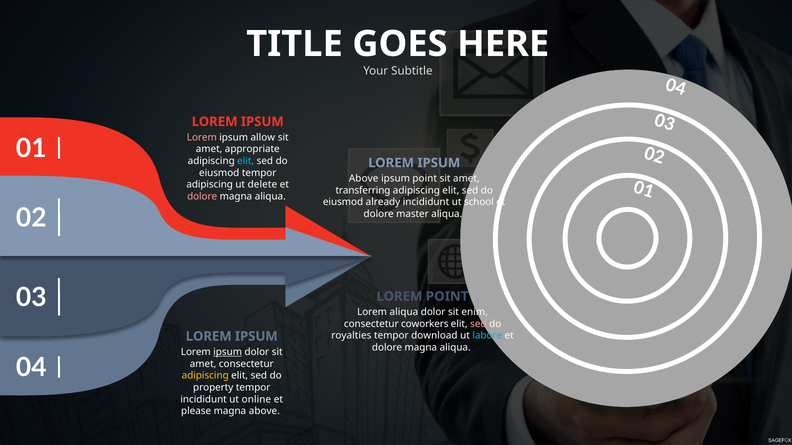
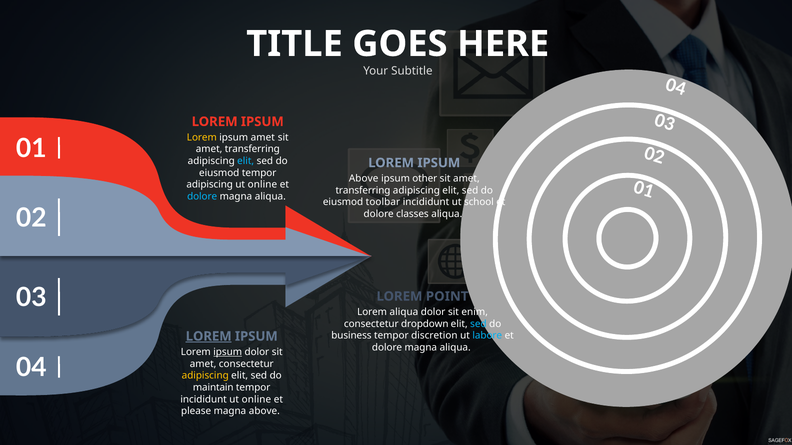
Lorem at (202, 137) colour: pink -> yellow
ipsum allow: allow -> amet
appropriate at (252, 149): appropriate -> transferring
ipsum point: point -> other
delete at (262, 185): delete -> online
dolore at (202, 197) colour: pink -> light blue
already: already -> toolbar
master: master -> classes
coworkers: coworkers -> dropdown
sed at (478, 324) colour: pink -> light blue
royalties: royalties -> business
download: download -> discretion
LOREM at (209, 337) underline: none -> present
property: property -> maintain
